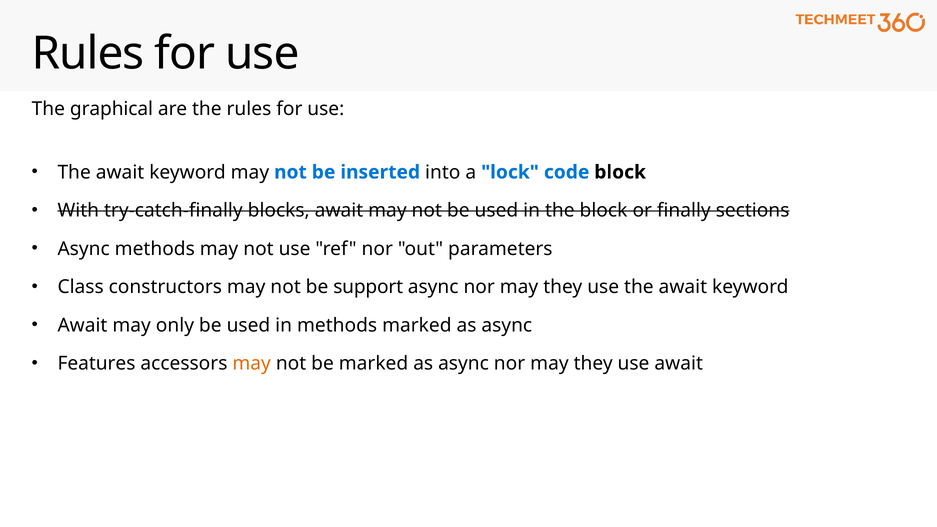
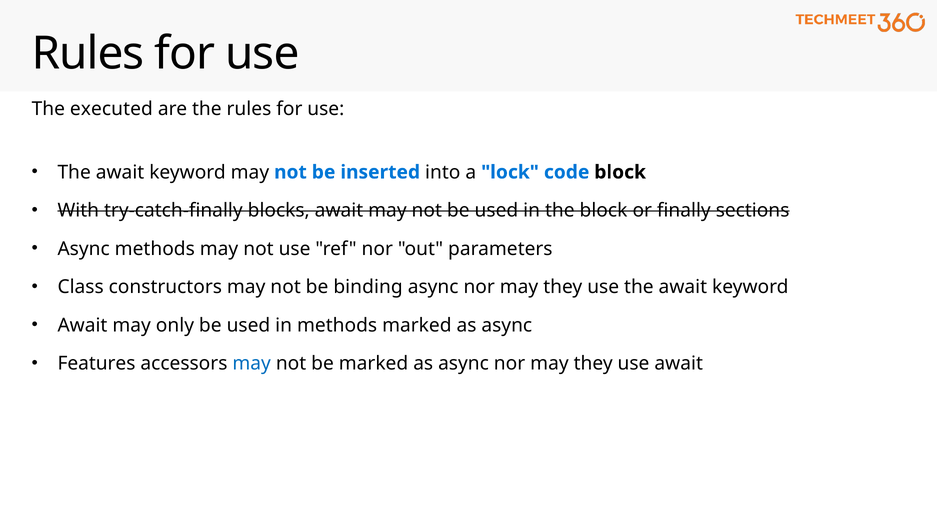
graphical: graphical -> executed
support: support -> binding
may at (252, 364) colour: orange -> blue
